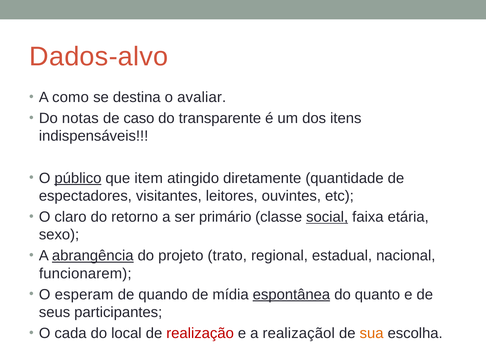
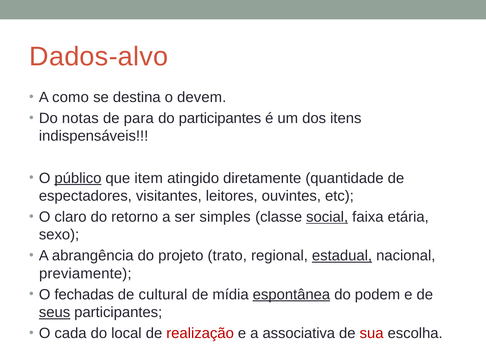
avaliar: avaliar -> devem
caso: caso -> para
do transparente: transparente -> participantes
primário: primário -> simples
abrangência underline: present -> none
estadual underline: none -> present
funcionarem: funcionarem -> previamente
esperam: esperam -> fechadas
quando: quando -> cultural
quanto: quanto -> podem
seus underline: none -> present
realizaçãol: realizaçãol -> associativa
sua colour: orange -> red
